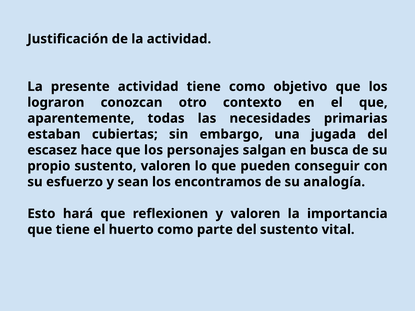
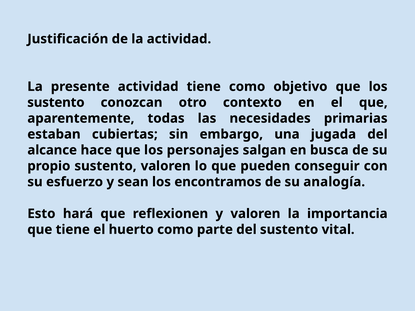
lograron at (56, 103): lograron -> sustento
escasez: escasez -> alcance
